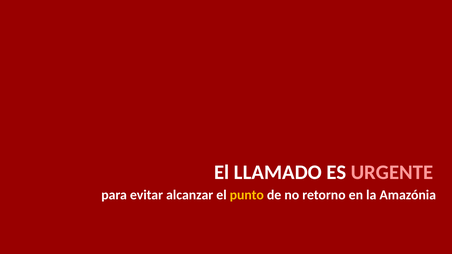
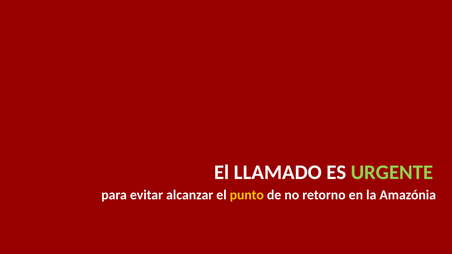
URGENTE colour: pink -> light green
